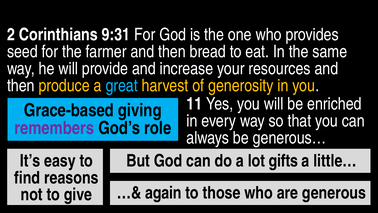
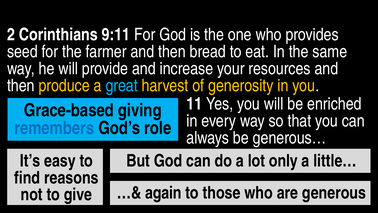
9:31: 9:31 -> 9:11
remembers colour: purple -> blue
gifts: gifts -> only
